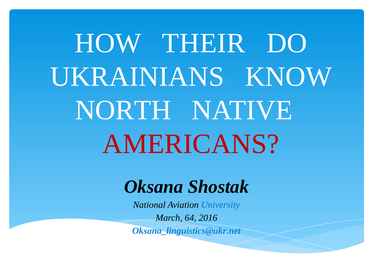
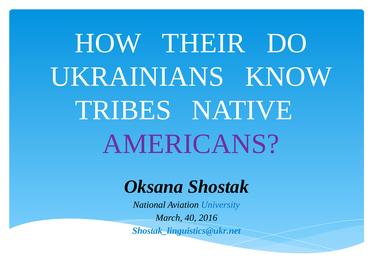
NORTH: NORTH -> TRIBES
AMERICANS colour: red -> purple
64: 64 -> 40
Oksana_linguistics@ukr.net: Oksana_linguistics@ukr.net -> Shostak_linguistics@ukr.net
